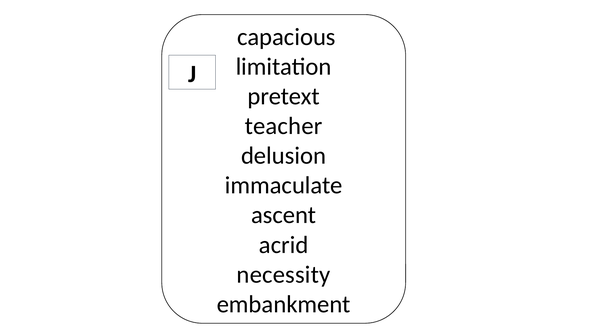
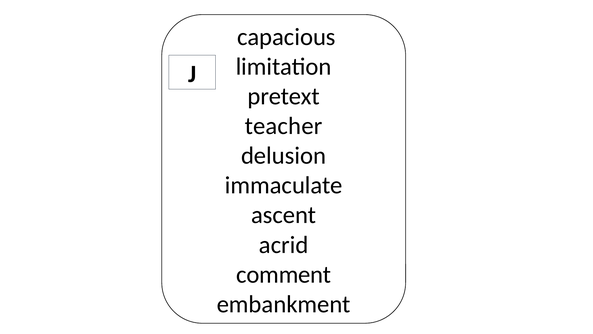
necessity: necessity -> comment
